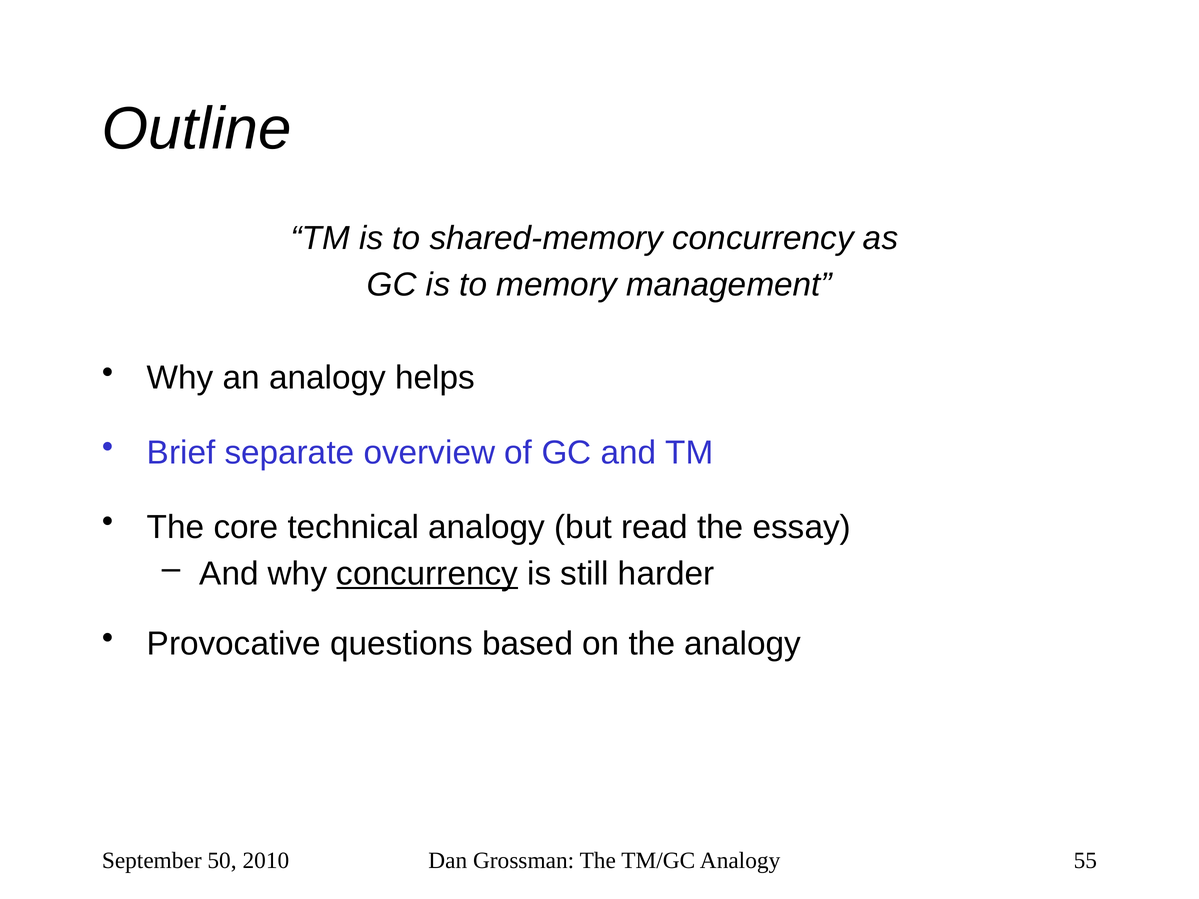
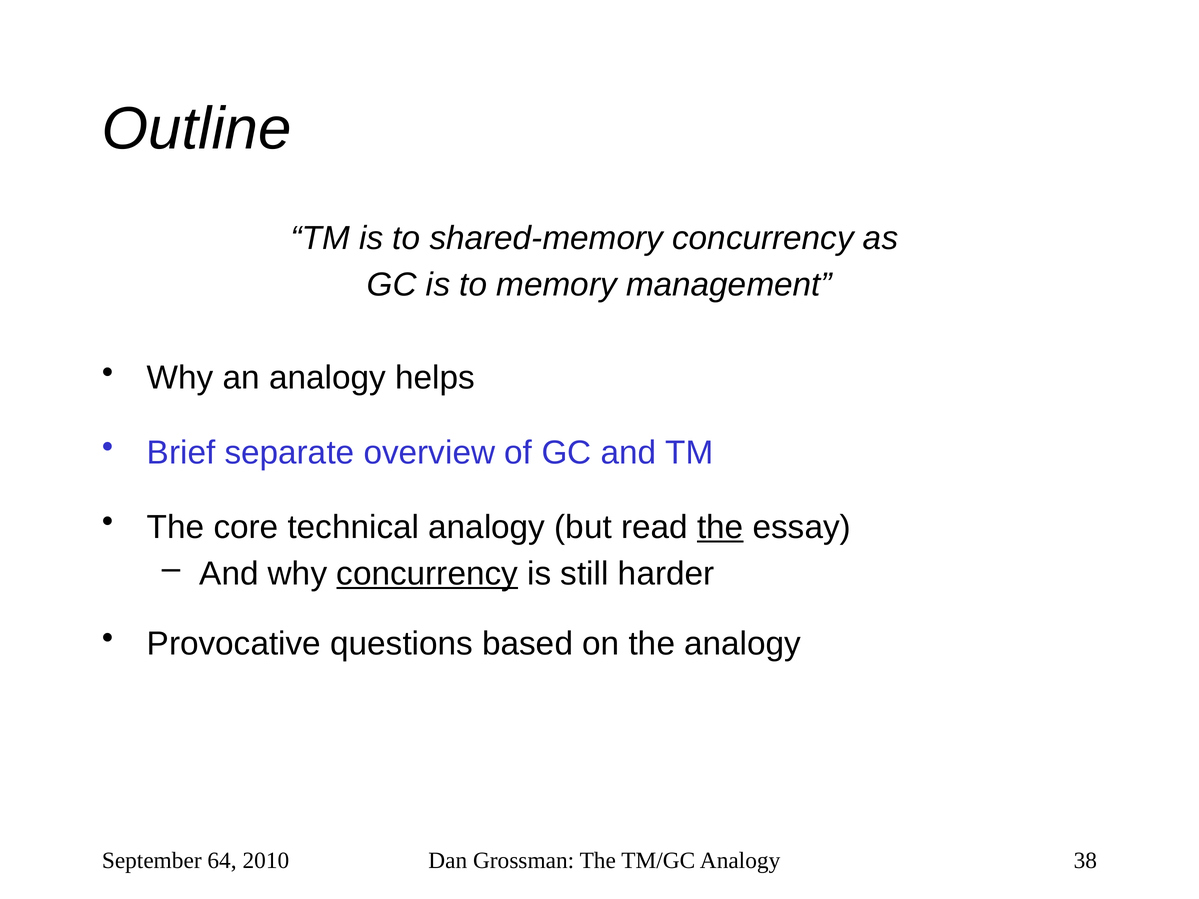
the at (720, 527) underline: none -> present
50: 50 -> 64
55: 55 -> 38
